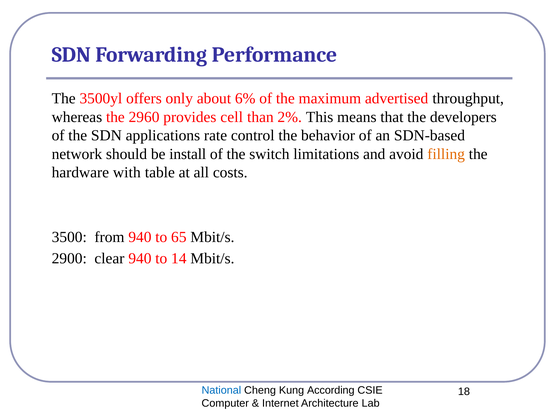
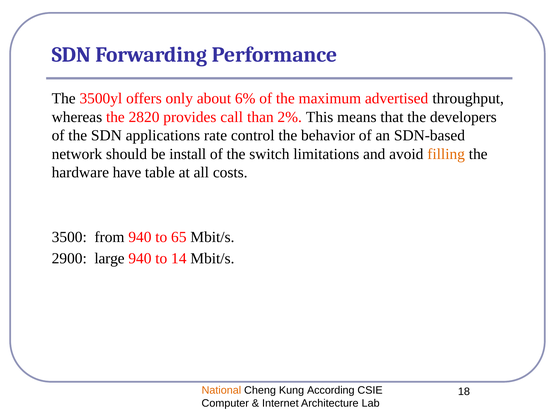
2960: 2960 -> 2820
cell: cell -> call
with: with -> have
clear: clear -> large
National colour: blue -> orange
